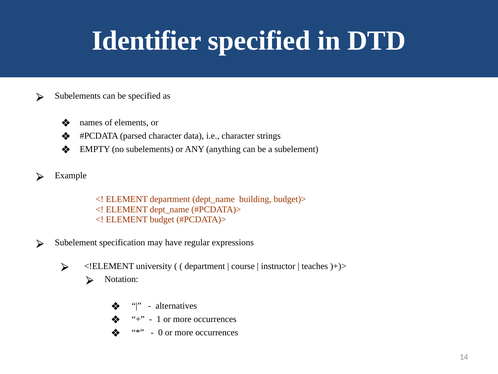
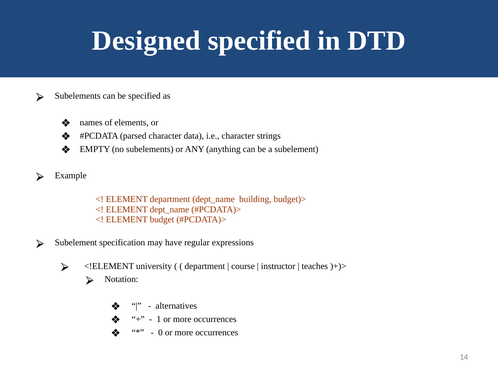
Identifier: Identifier -> Designed
